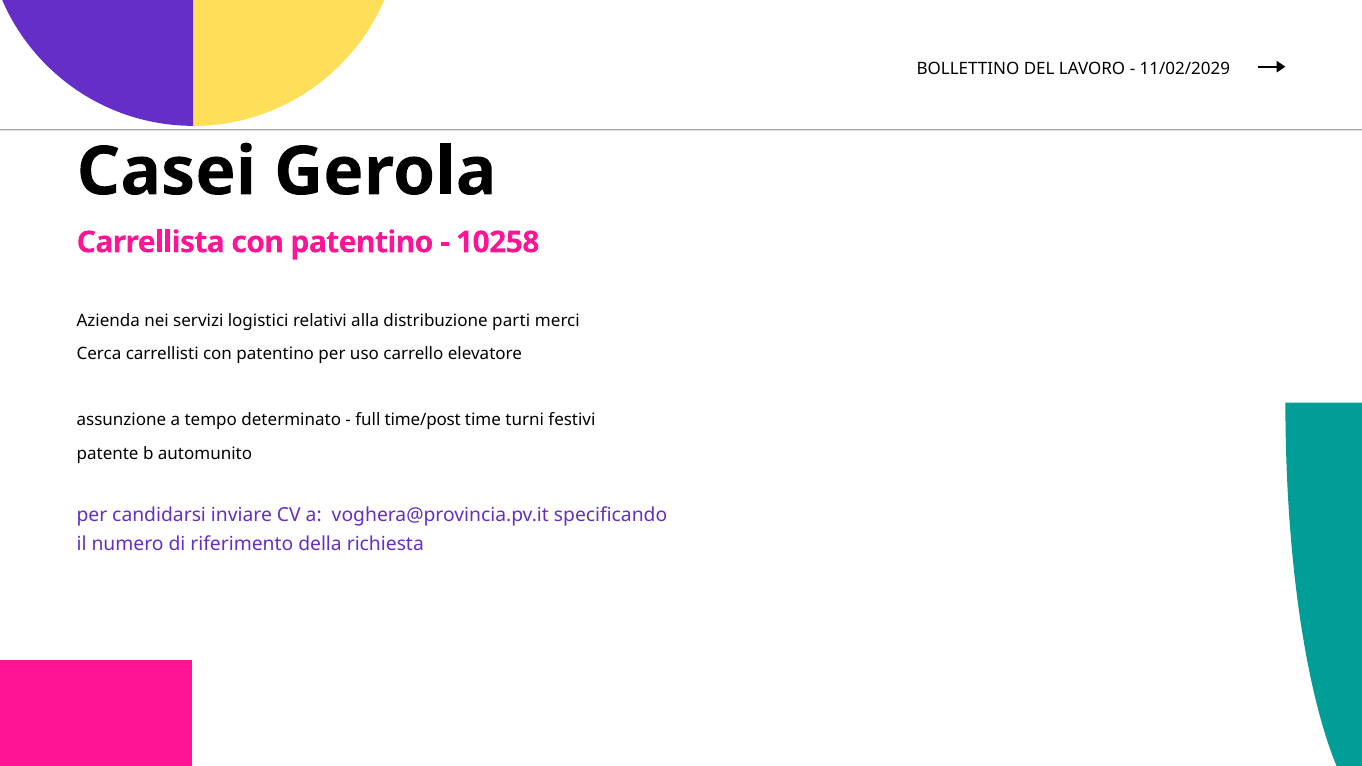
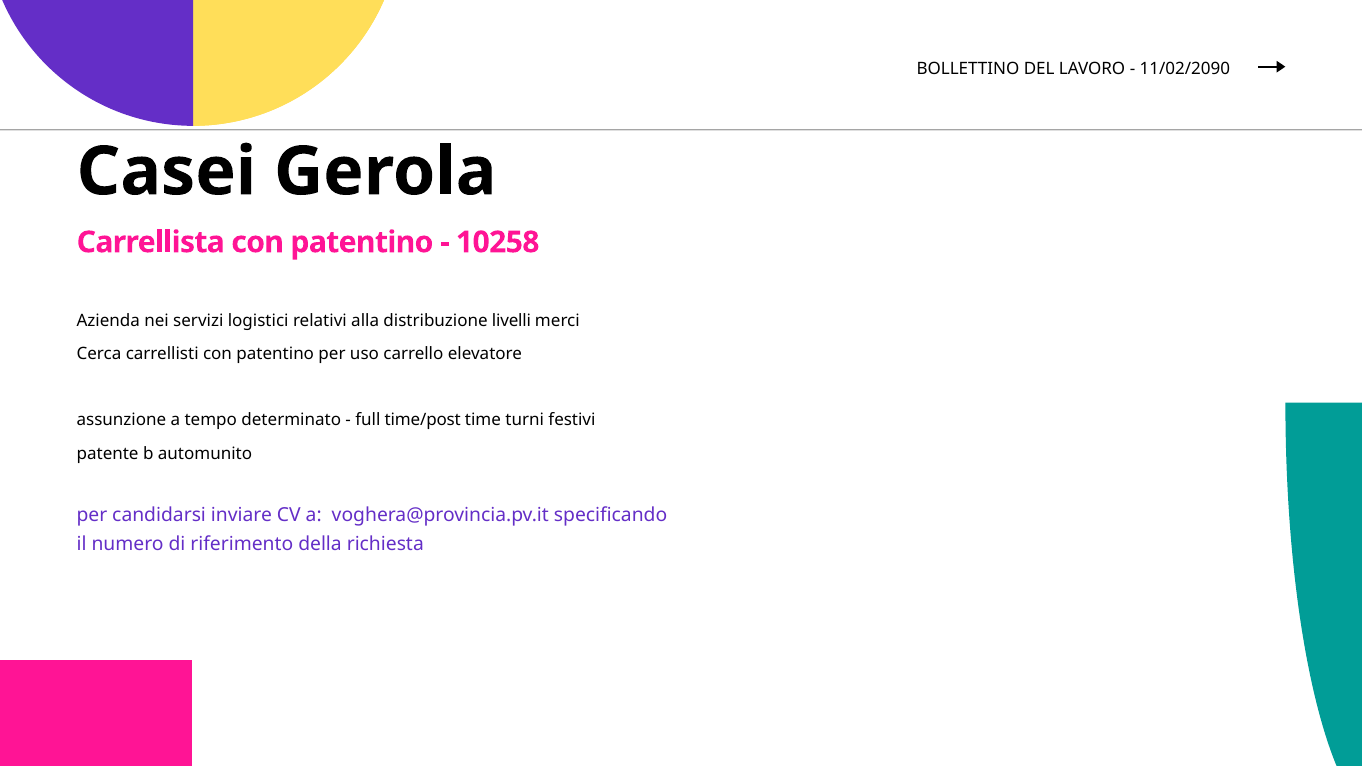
11/02/2029: 11/02/2029 -> 11/02/2090
parti: parti -> livelli
